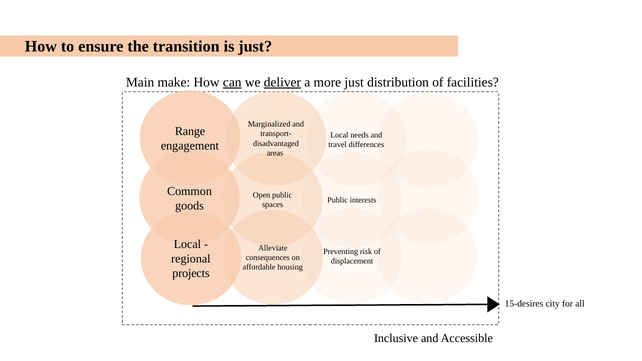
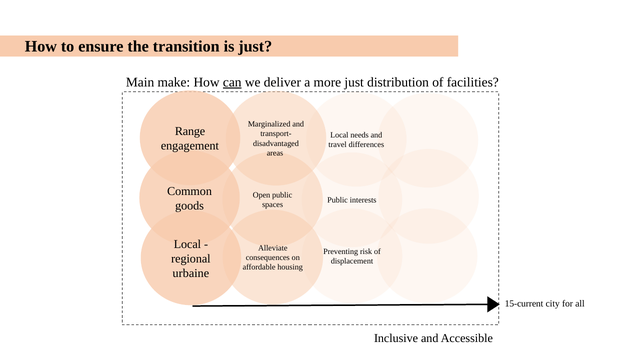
deliver underline: present -> none
projects: projects -> urbaine
15-desires: 15-desires -> 15-current
